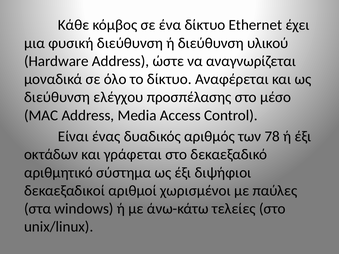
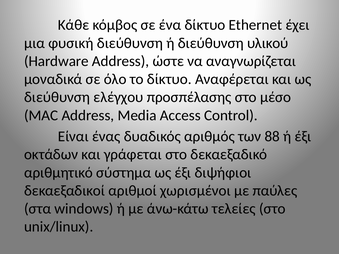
78: 78 -> 88
